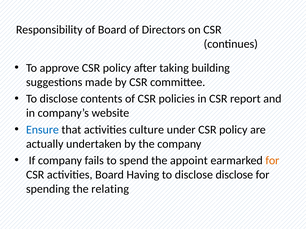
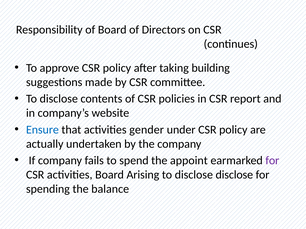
culture: culture -> gender
for at (272, 161) colour: orange -> purple
Having: Having -> Arising
relating: relating -> balance
